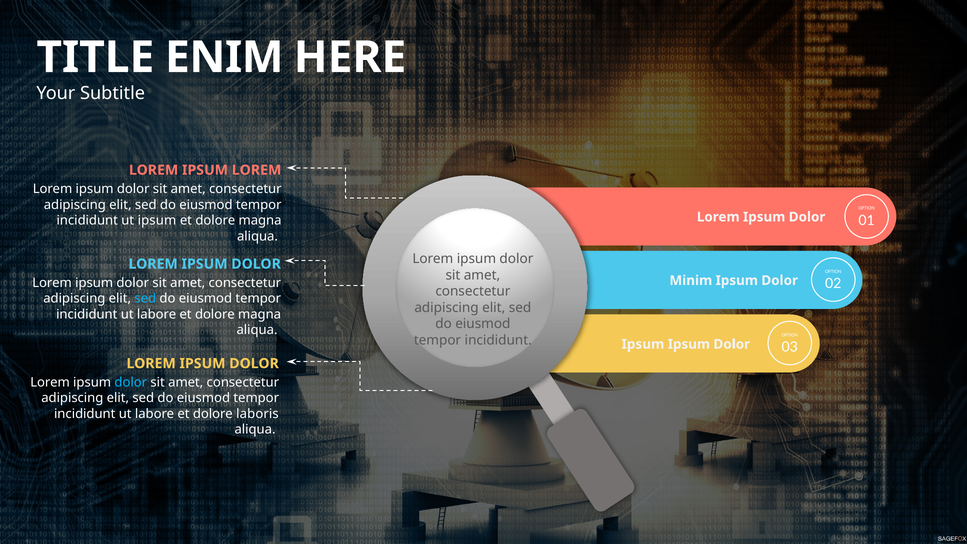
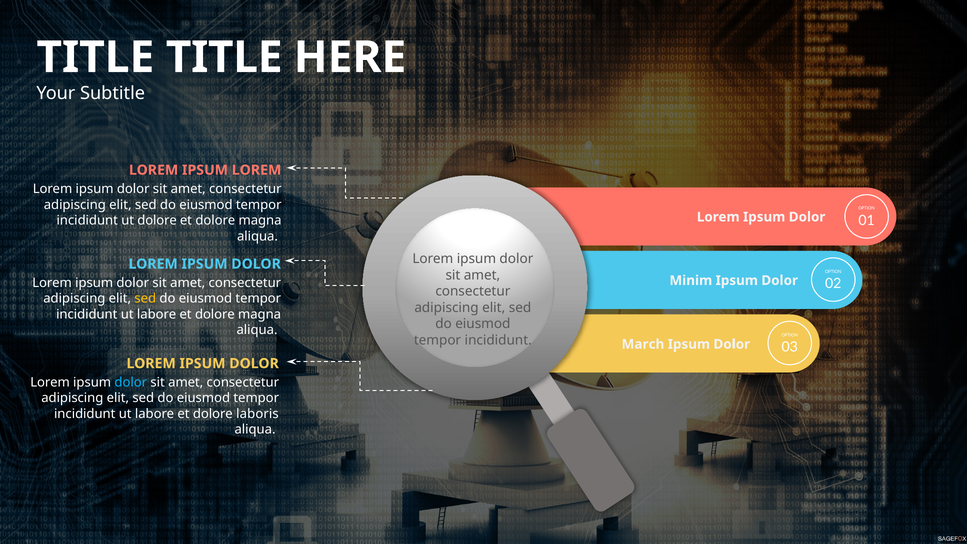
ENIM at (224, 57): ENIM -> TITLE
ut ipsum: ipsum -> dolore
sed at (145, 299) colour: light blue -> yellow
Ipsum at (643, 344): Ipsum -> March
